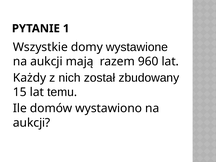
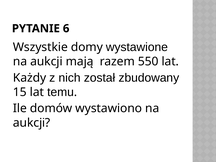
1: 1 -> 6
960: 960 -> 550
